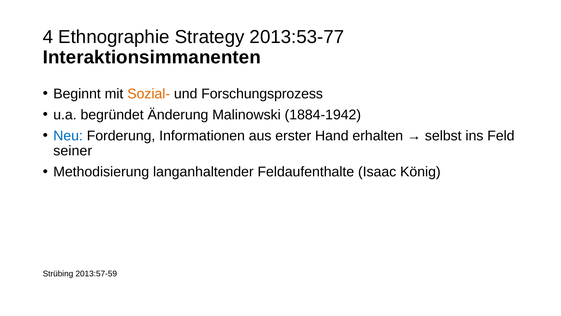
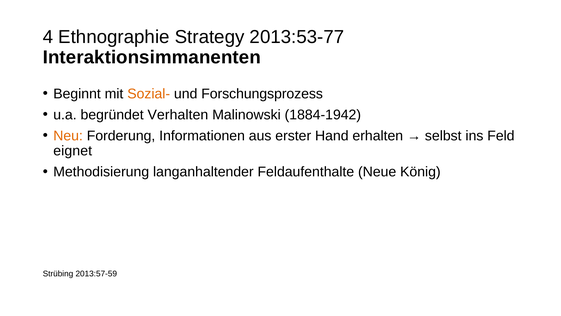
Änderung: Änderung -> Verhalten
Neu colour: blue -> orange
seiner: seiner -> eignet
Isaac: Isaac -> Neue
